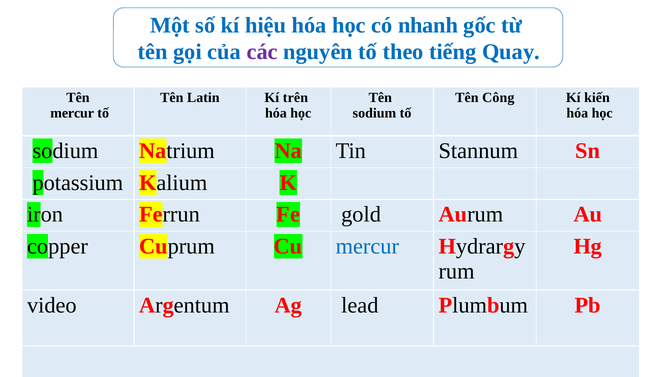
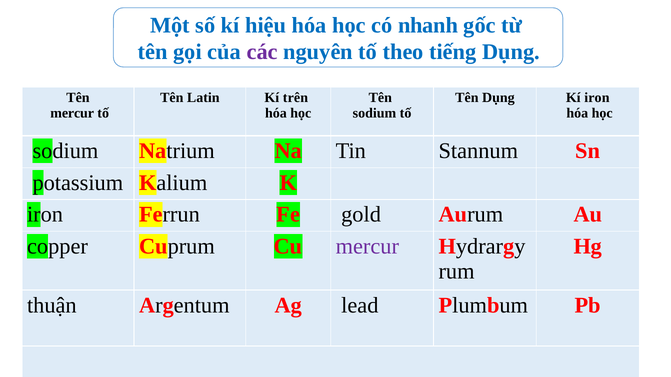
tiếng Quay: Quay -> Dụng
Tên Công: Công -> Dụng
Kí kiến: kiến -> iron
mercur at (367, 247) colour: blue -> purple
video: video -> thuận
